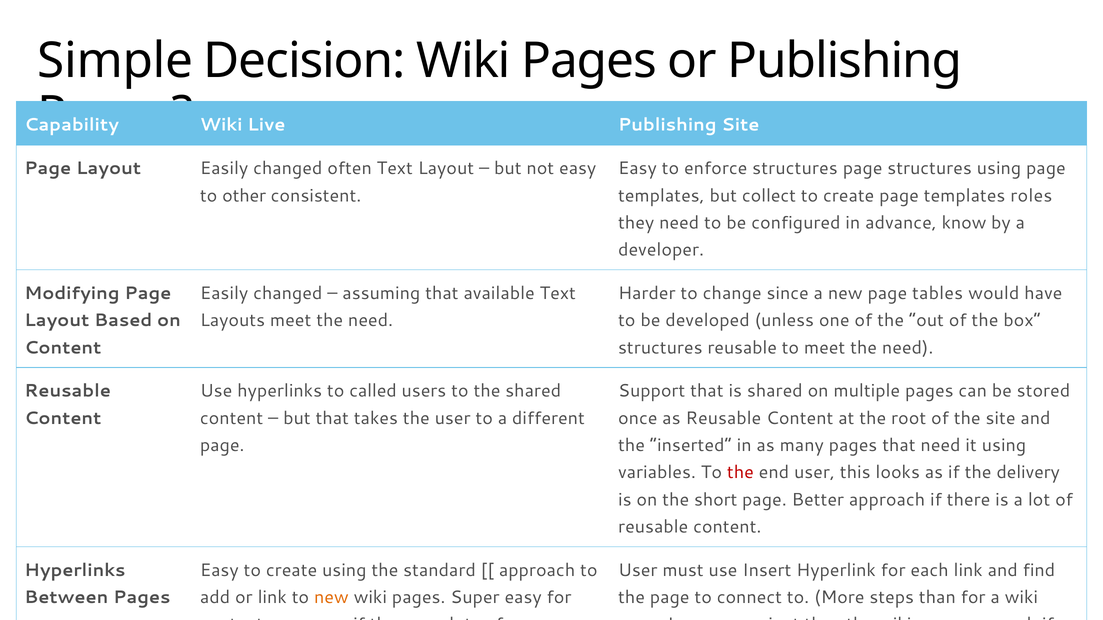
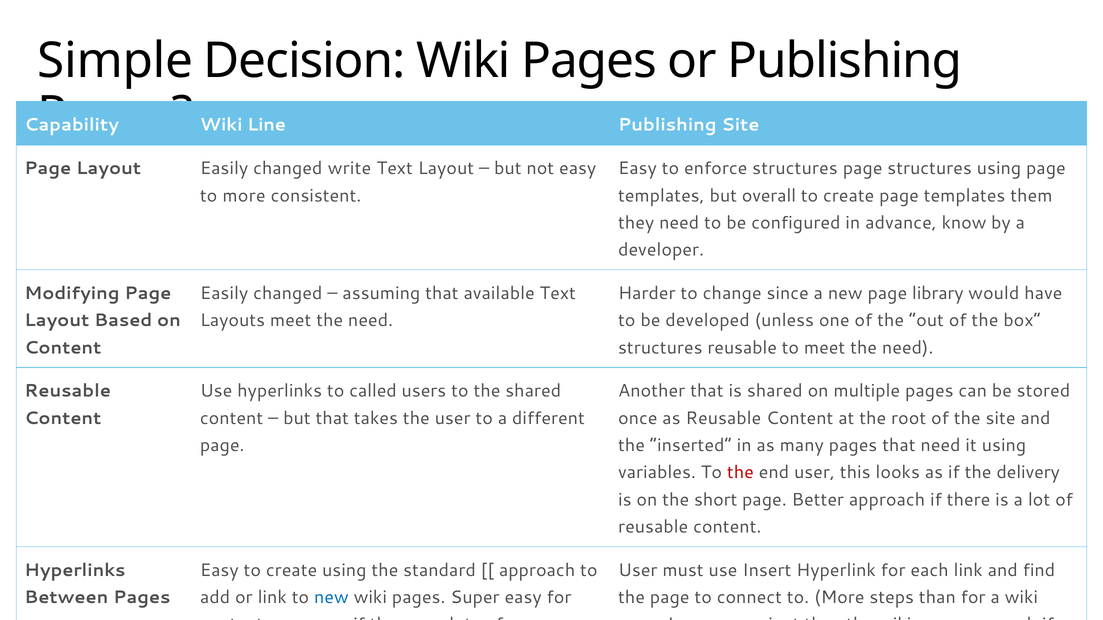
Live: Live -> Line
often: often -> write
other at (244, 196): other -> more
collect: collect -> overall
roles: roles -> them
tables: tables -> library
Support: Support -> Another
new at (331, 598) colour: orange -> blue
